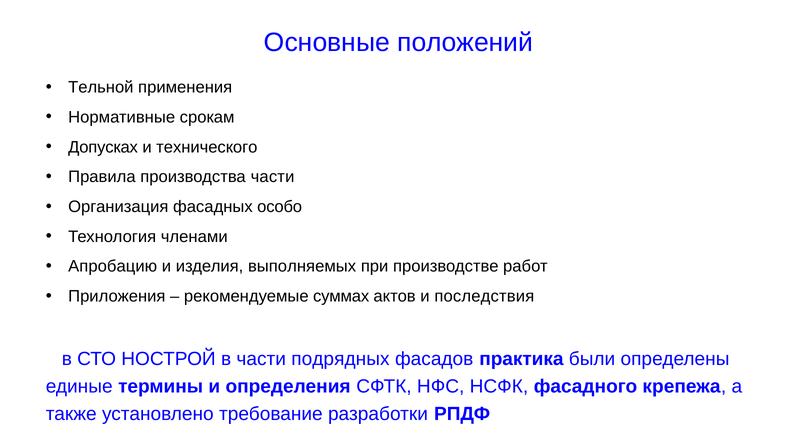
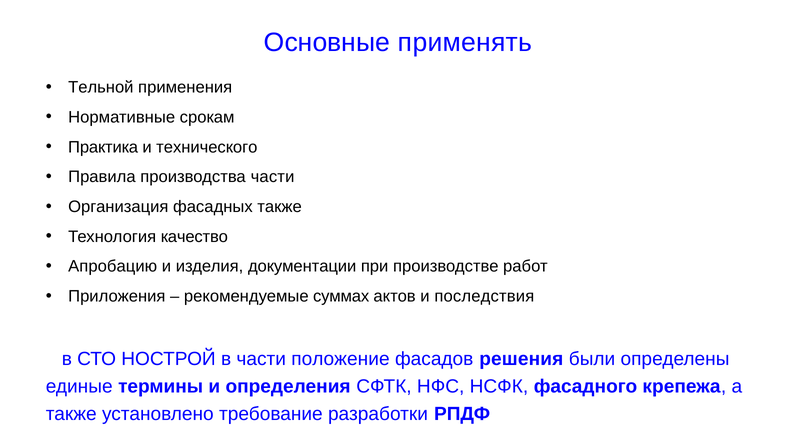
положений: положений -> применять
Допусках: Допусках -> Практика
фасадных особо: особо -> также
членами: членами -> качество
выполняемых: выполняемых -> документации
подрядных: подрядных -> положение
практика: практика -> решения
